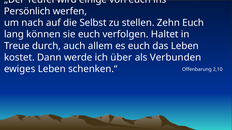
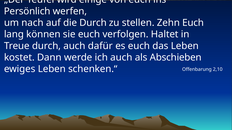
die Selbst: Selbst -> Durch
allem: allem -> dafür
ich über: über -> auch
Verbunden: Verbunden -> Abschieben
